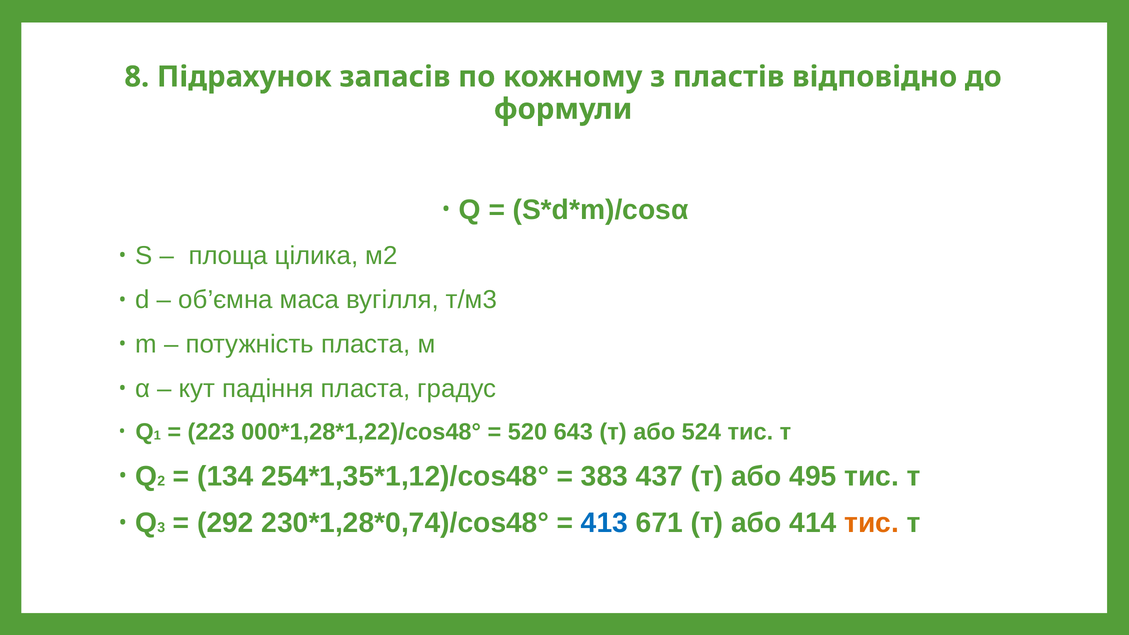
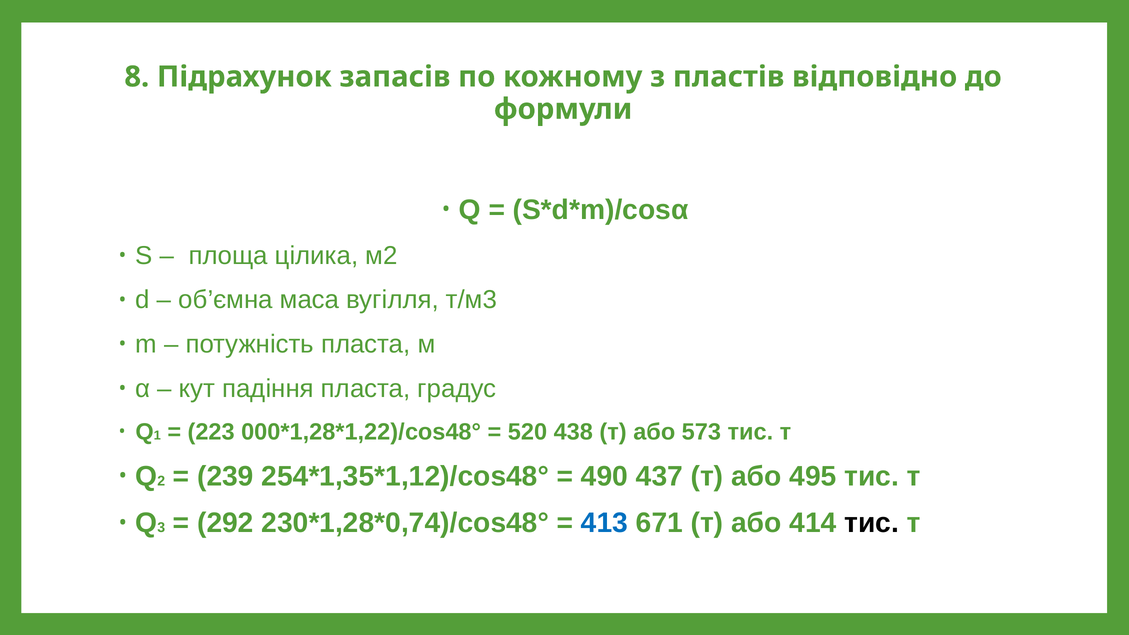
643: 643 -> 438
524: 524 -> 573
134: 134 -> 239
383: 383 -> 490
тис at (872, 523) colour: orange -> black
